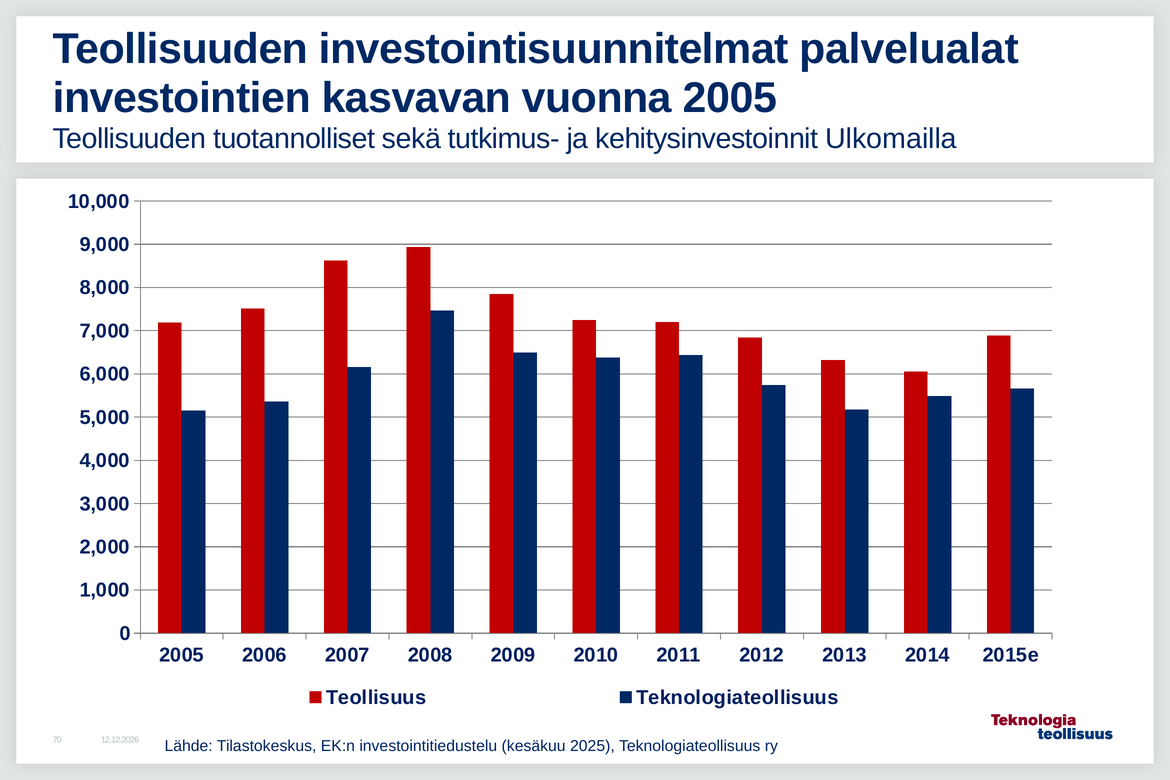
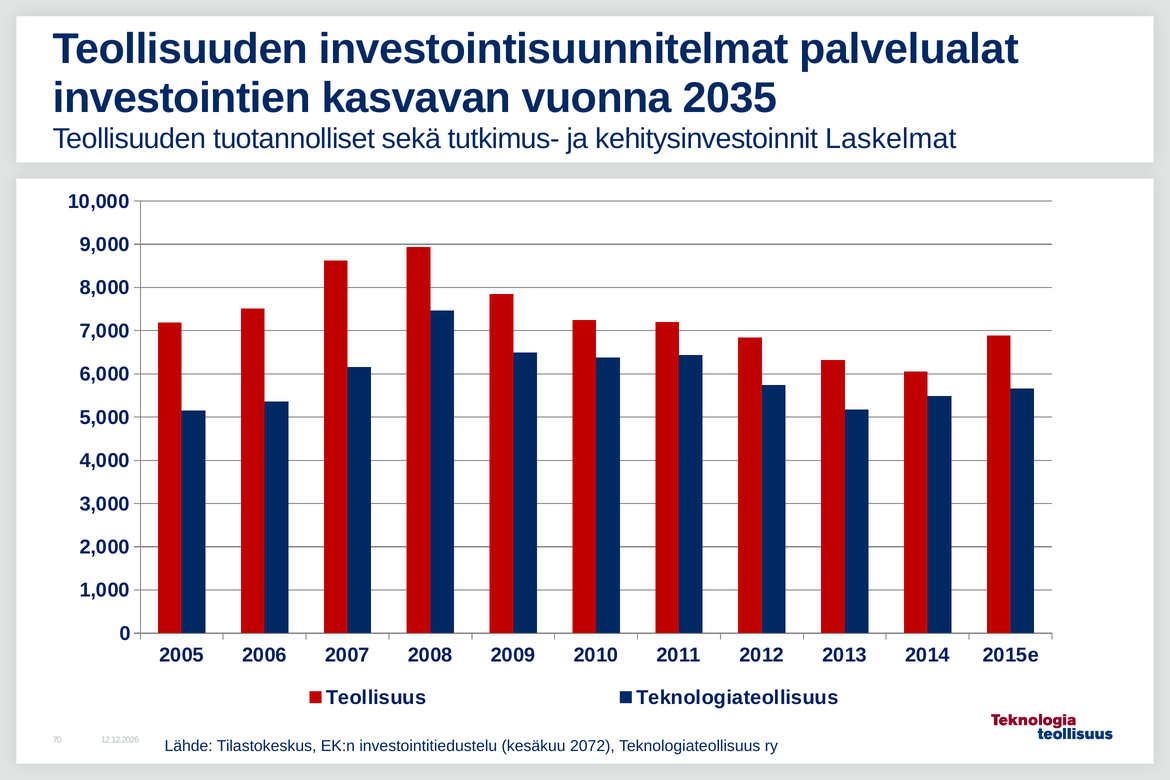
vuonna 2005: 2005 -> 2035
Ulkomailla: Ulkomailla -> Laskelmat
2025: 2025 -> 2072
